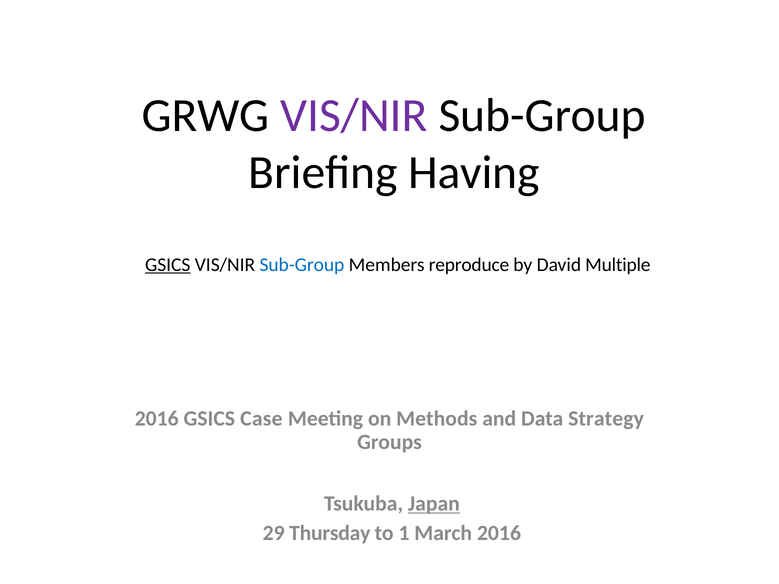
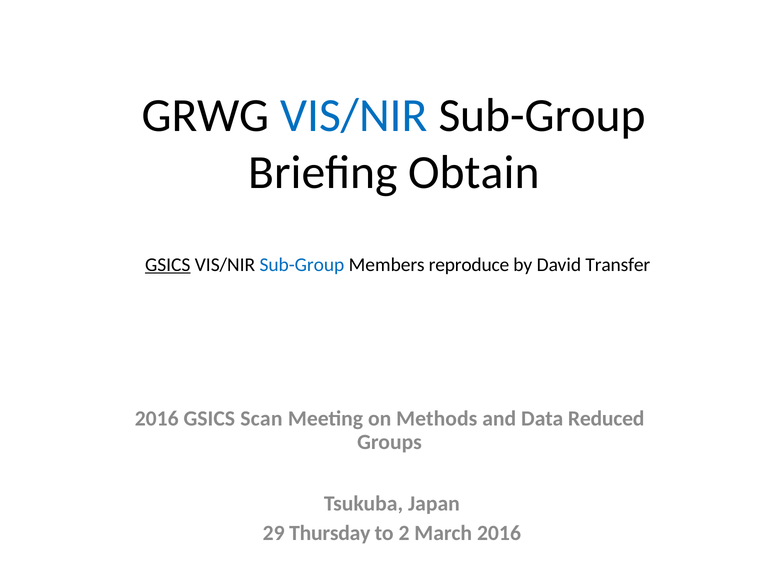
VIS/NIR at (354, 115) colour: purple -> blue
Having: Having -> Obtain
Multiple: Multiple -> Transfer
Case: Case -> Scan
Strategy: Strategy -> Reduced
Japan underline: present -> none
1: 1 -> 2
